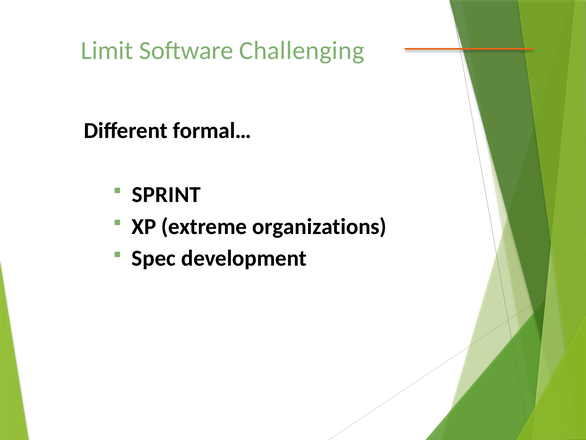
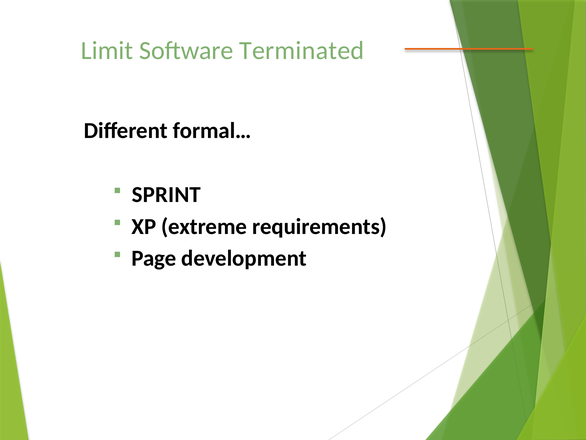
Challenging: Challenging -> Terminated
organizations: organizations -> requirements
Spec: Spec -> Page
